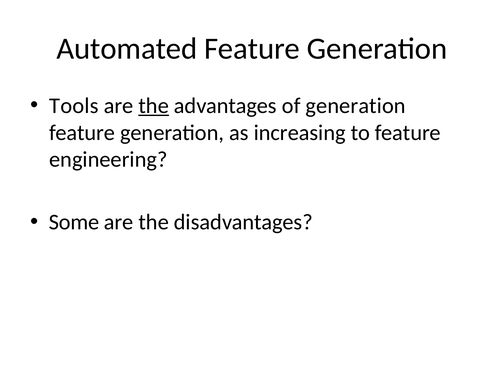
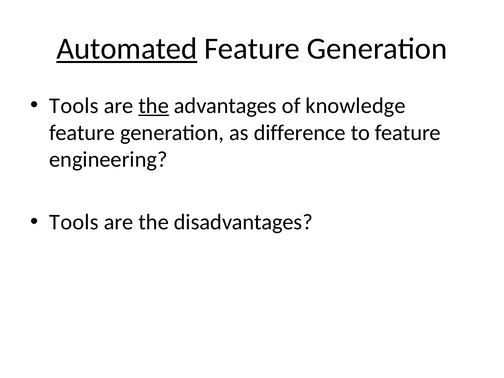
Automated underline: none -> present
of generation: generation -> knowledge
increasing: increasing -> difference
Some at (74, 222): Some -> Tools
